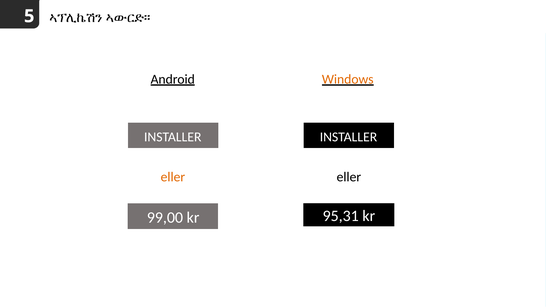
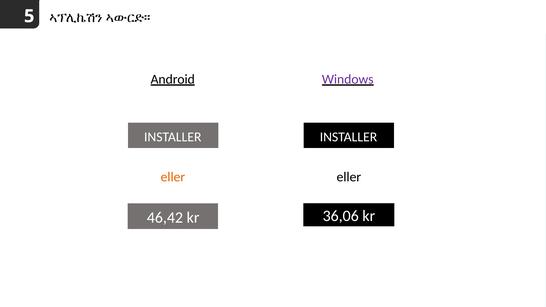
Windows colour: orange -> purple
95,31: 95,31 -> 36,06
99,00: 99,00 -> 46,42
